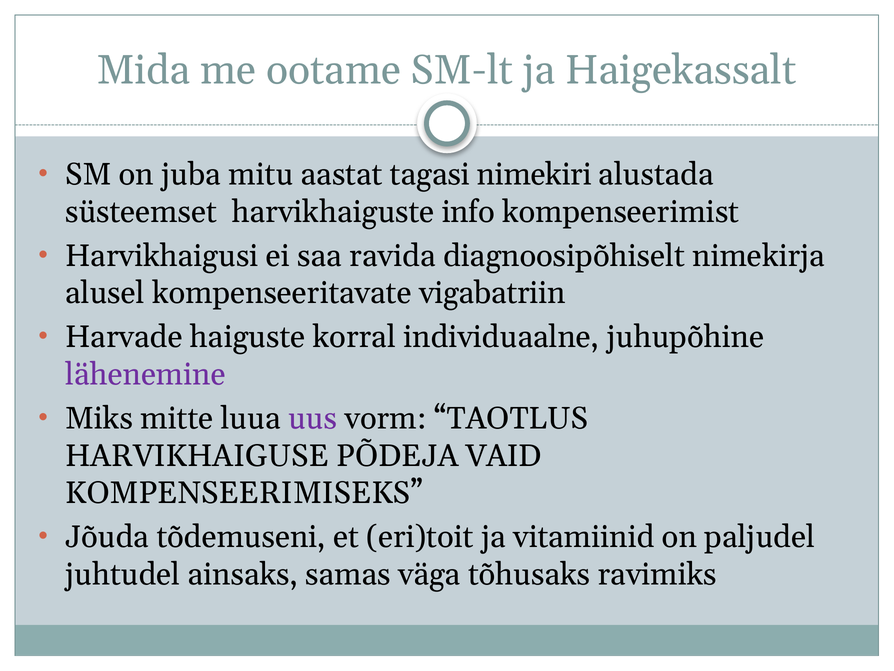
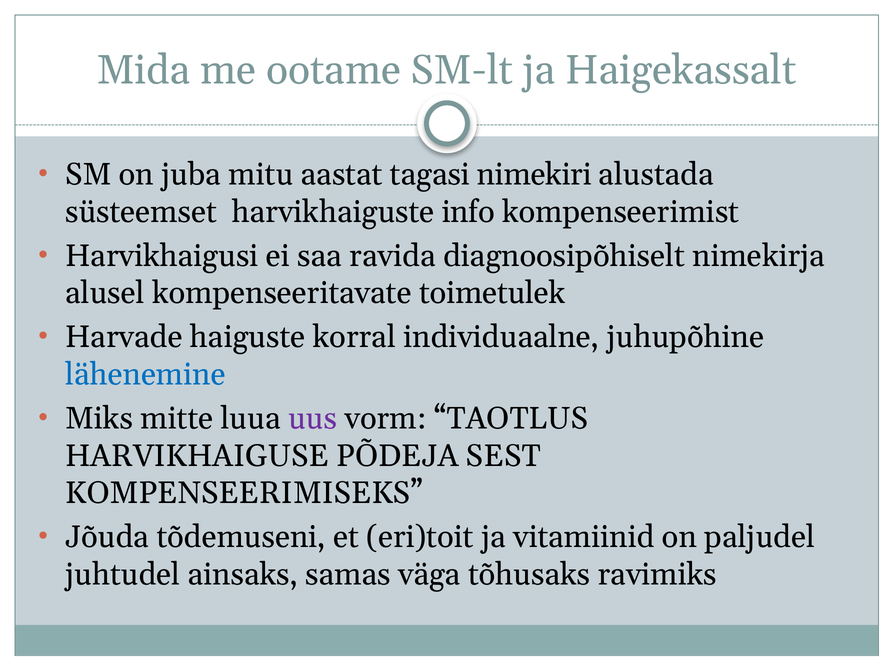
vigabatriin: vigabatriin -> toimetulek
lähenemine colour: purple -> blue
VAID: VAID -> SEST
